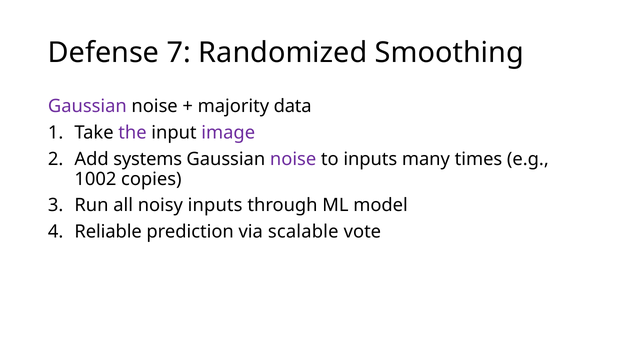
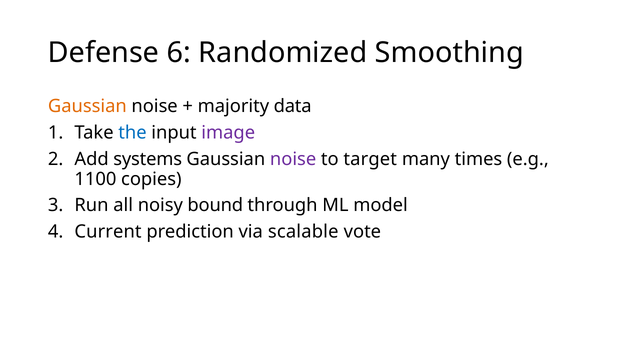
7: 7 -> 6
Gaussian at (87, 106) colour: purple -> orange
the colour: purple -> blue
to inputs: inputs -> target
1002: 1002 -> 1100
noisy inputs: inputs -> bound
Reliable: Reliable -> Current
